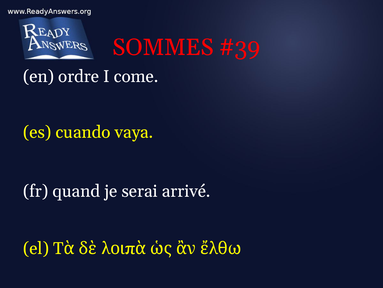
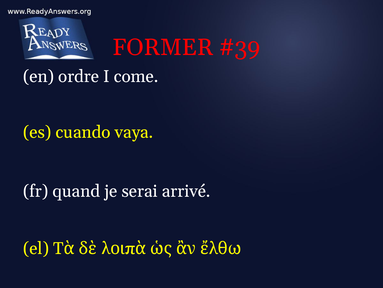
SOMMES: SOMMES -> FORMER
